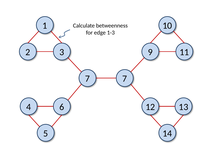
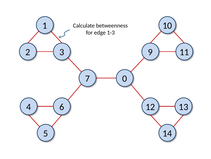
7 7: 7 -> 0
